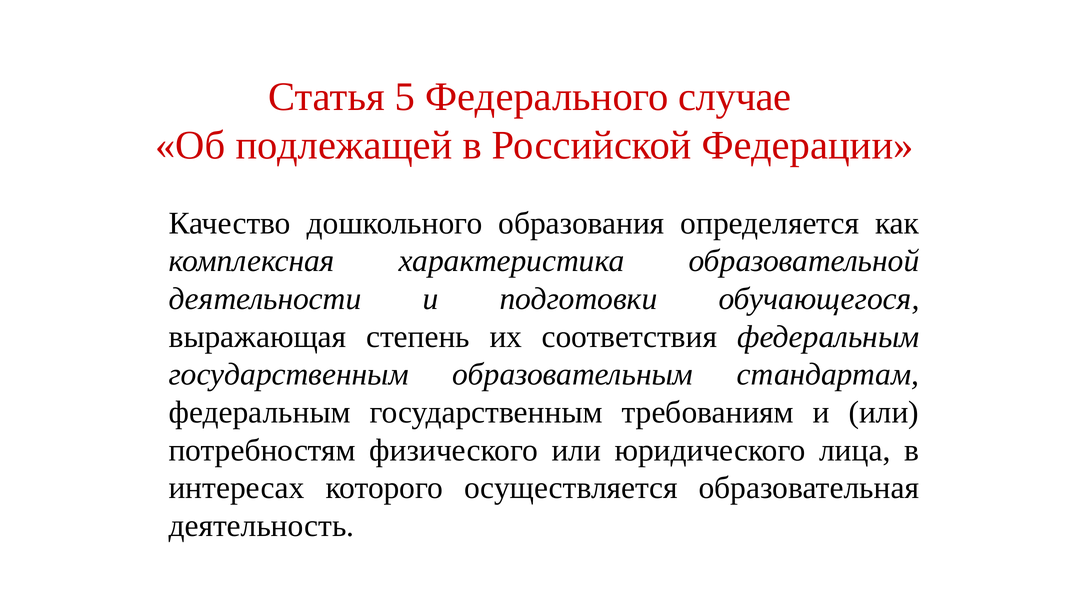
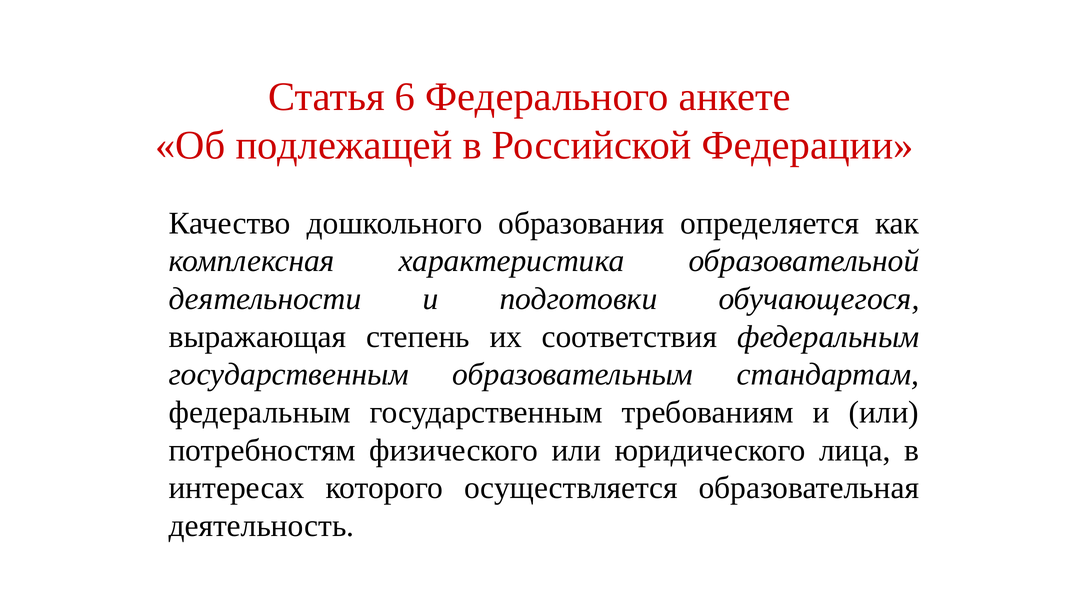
5: 5 -> 6
случае: случае -> анкете
